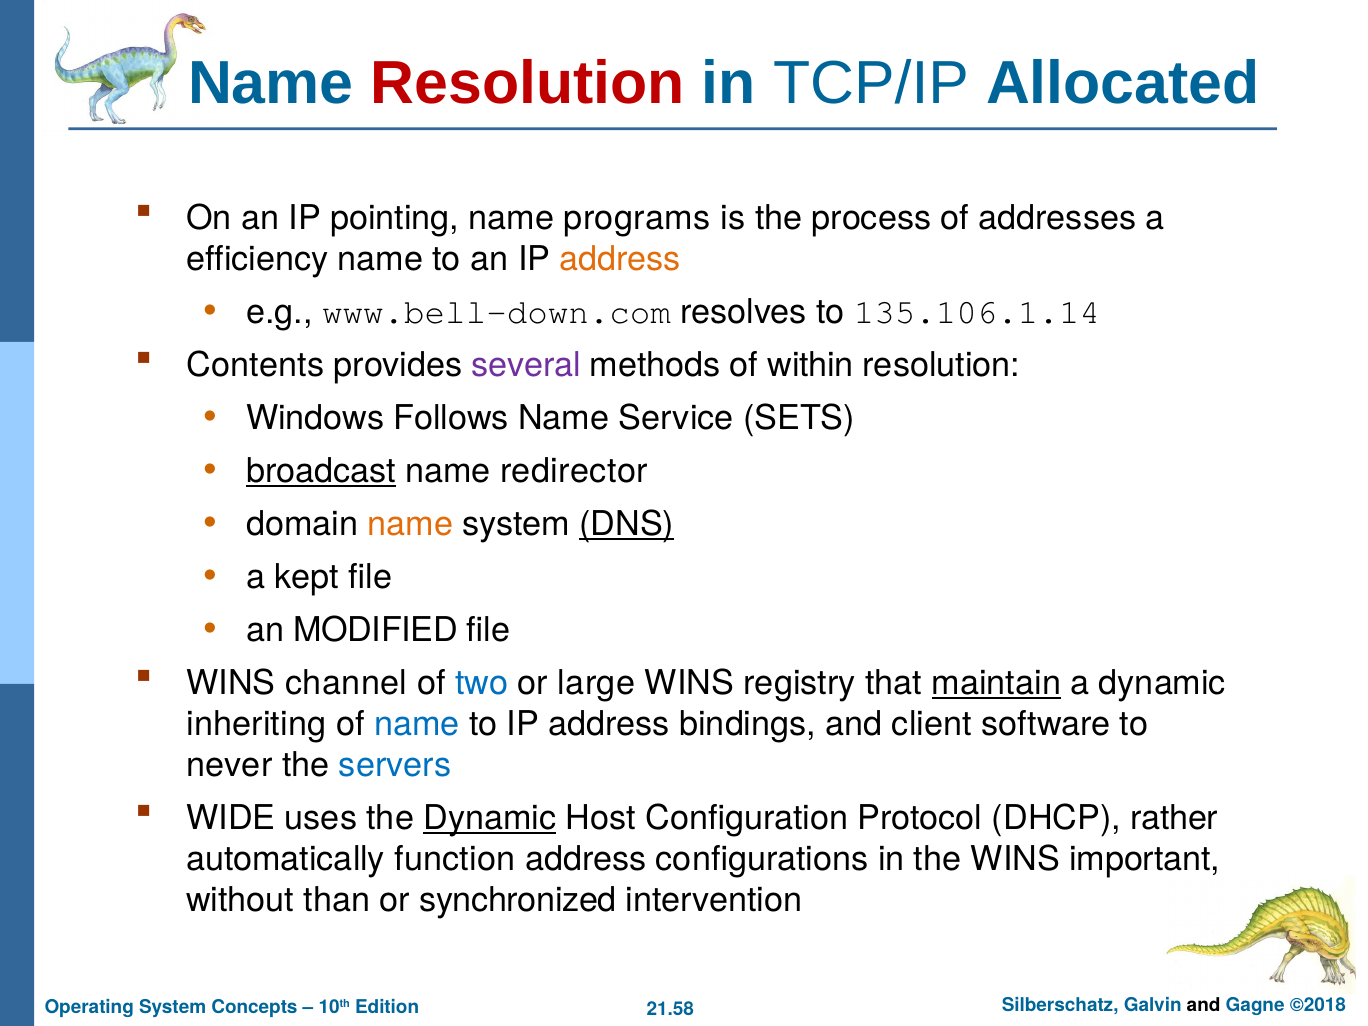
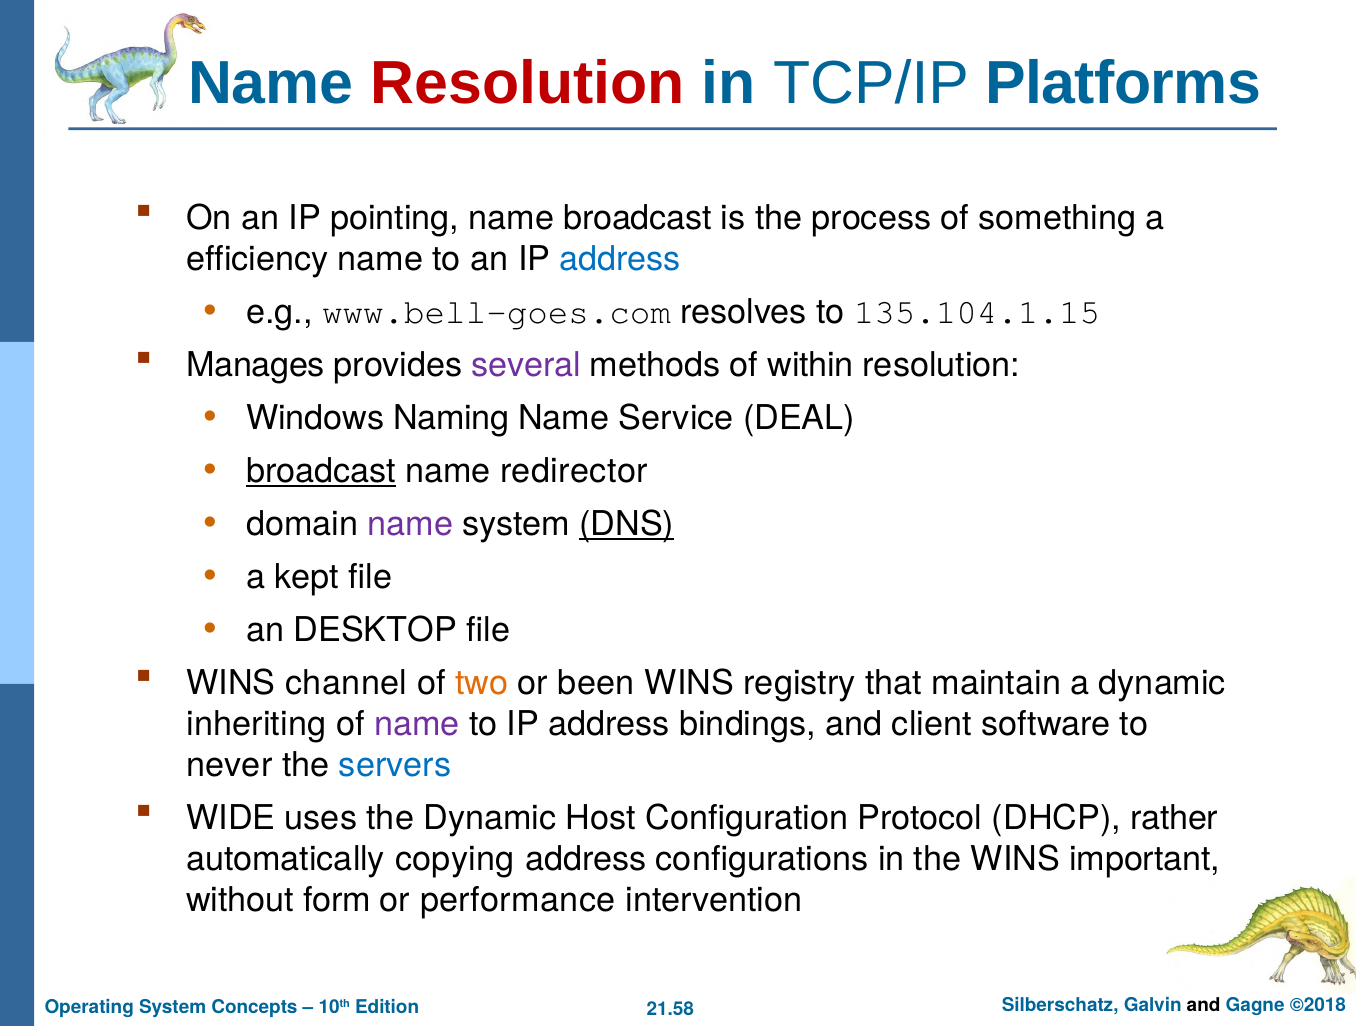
Allocated: Allocated -> Platforms
name programs: programs -> broadcast
addresses: addresses -> something
address at (620, 259) colour: orange -> blue
www.bell-down.com: www.bell-down.com -> www.bell-goes.com
135.106.1.14: 135.106.1.14 -> 135.104.1.15
Contents: Contents -> Manages
Follows: Follows -> Naming
SETS: SETS -> DEAL
name at (410, 524) colour: orange -> purple
MODIFIED: MODIFIED -> DESKTOP
two colour: blue -> orange
large: large -> been
maintain underline: present -> none
name at (417, 724) colour: blue -> purple
Dynamic at (490, 818) underline: present -> none
function: function -> copying
than: than -> form
synchronized: synchronized -> performance
